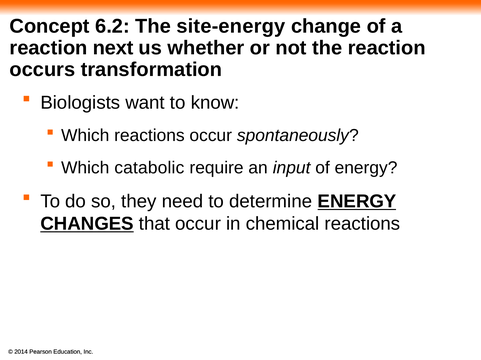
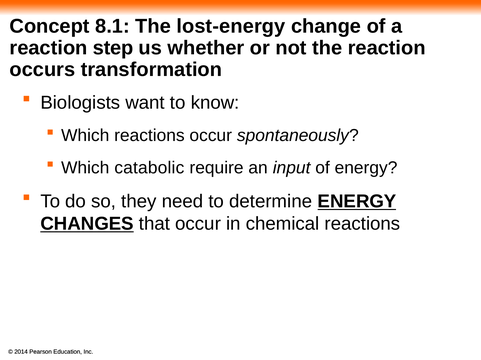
6.2: 6.2 -> 8.1
site-energy: site-energy -> lost-energy
next: next -> step
